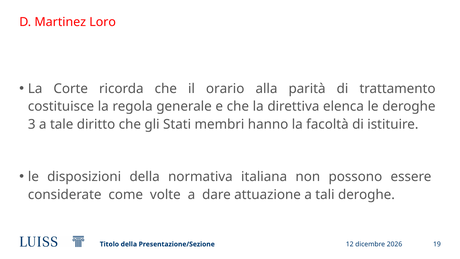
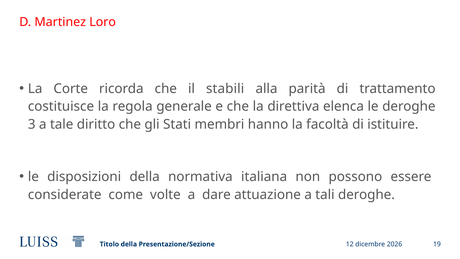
orario: orario -> stabili
